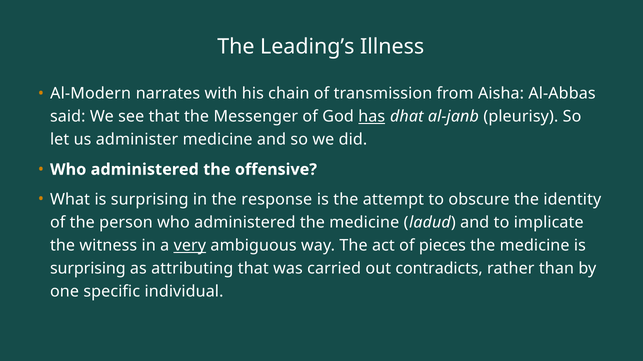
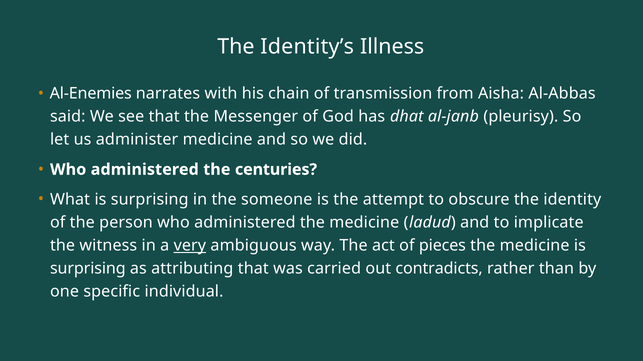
Leading’s: Leading’s -> Identity’s
Al-Modern: Al-Modern -> Al-Enemies
has underline: present -> none
offensive: offensive -> centuries
response: response -> someone
